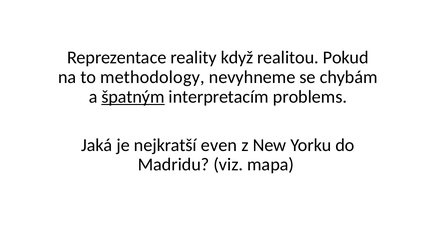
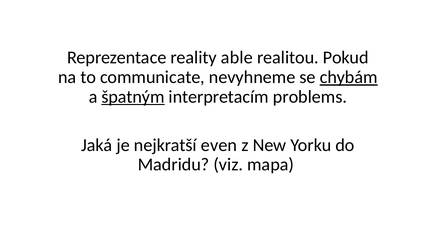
když: když -> able
methodology: methodology -> communicate
chybám underline: none -> present
